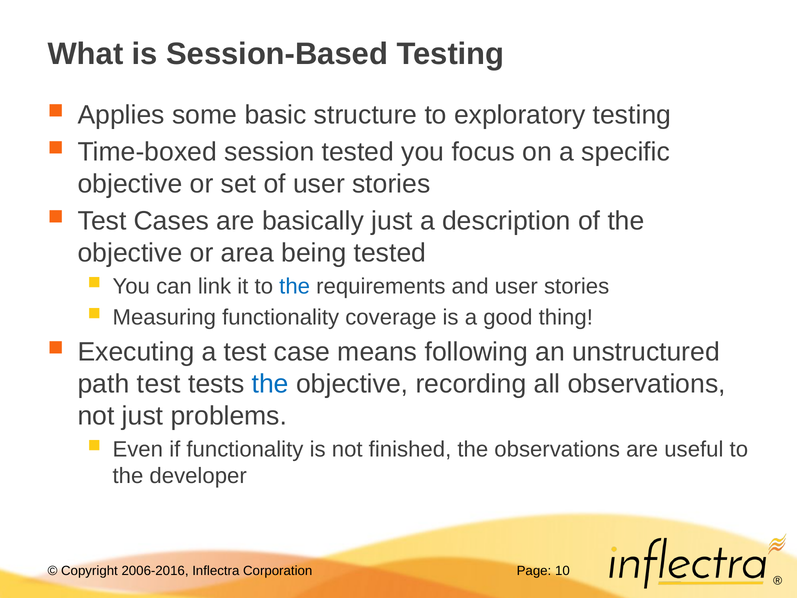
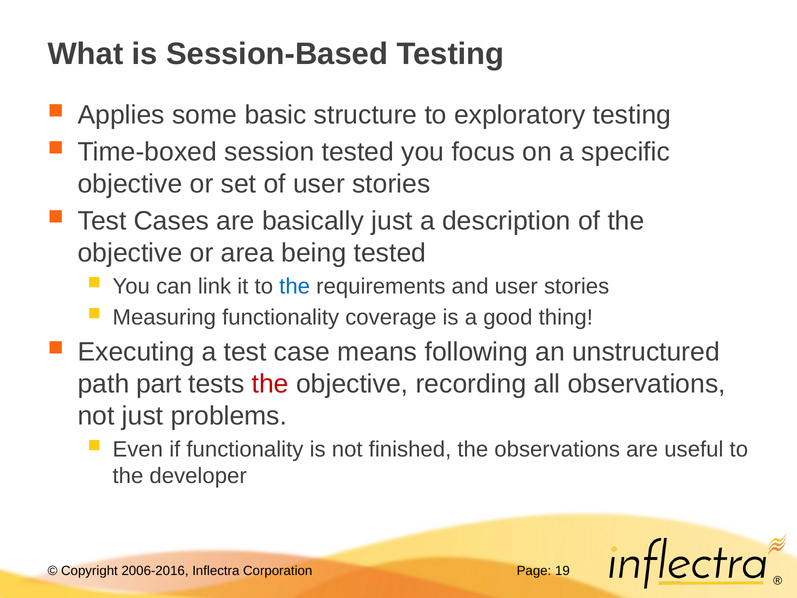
path test: test -> part
the at (270, 384) colour: blue -> red
10: 10 -> 19
